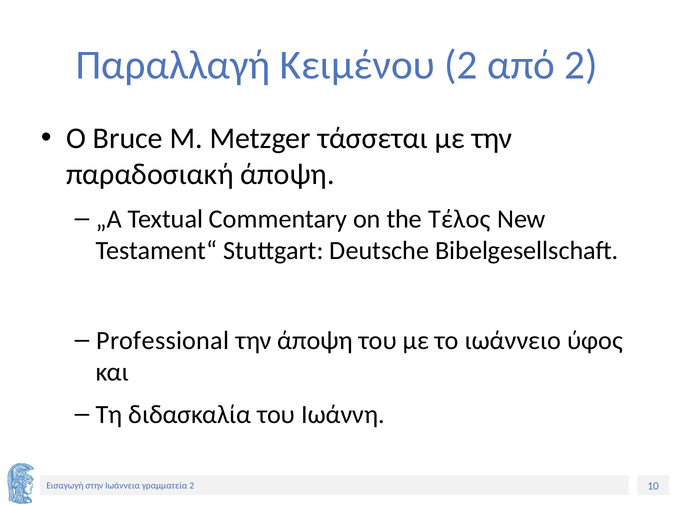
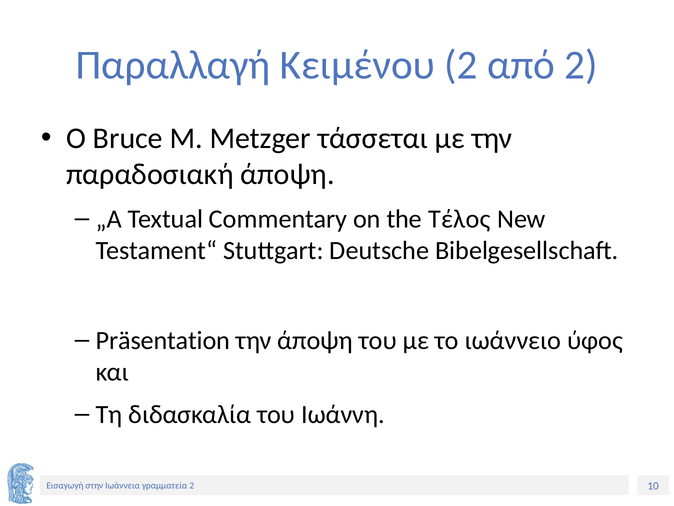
Professional: Professional -> Präsentation
